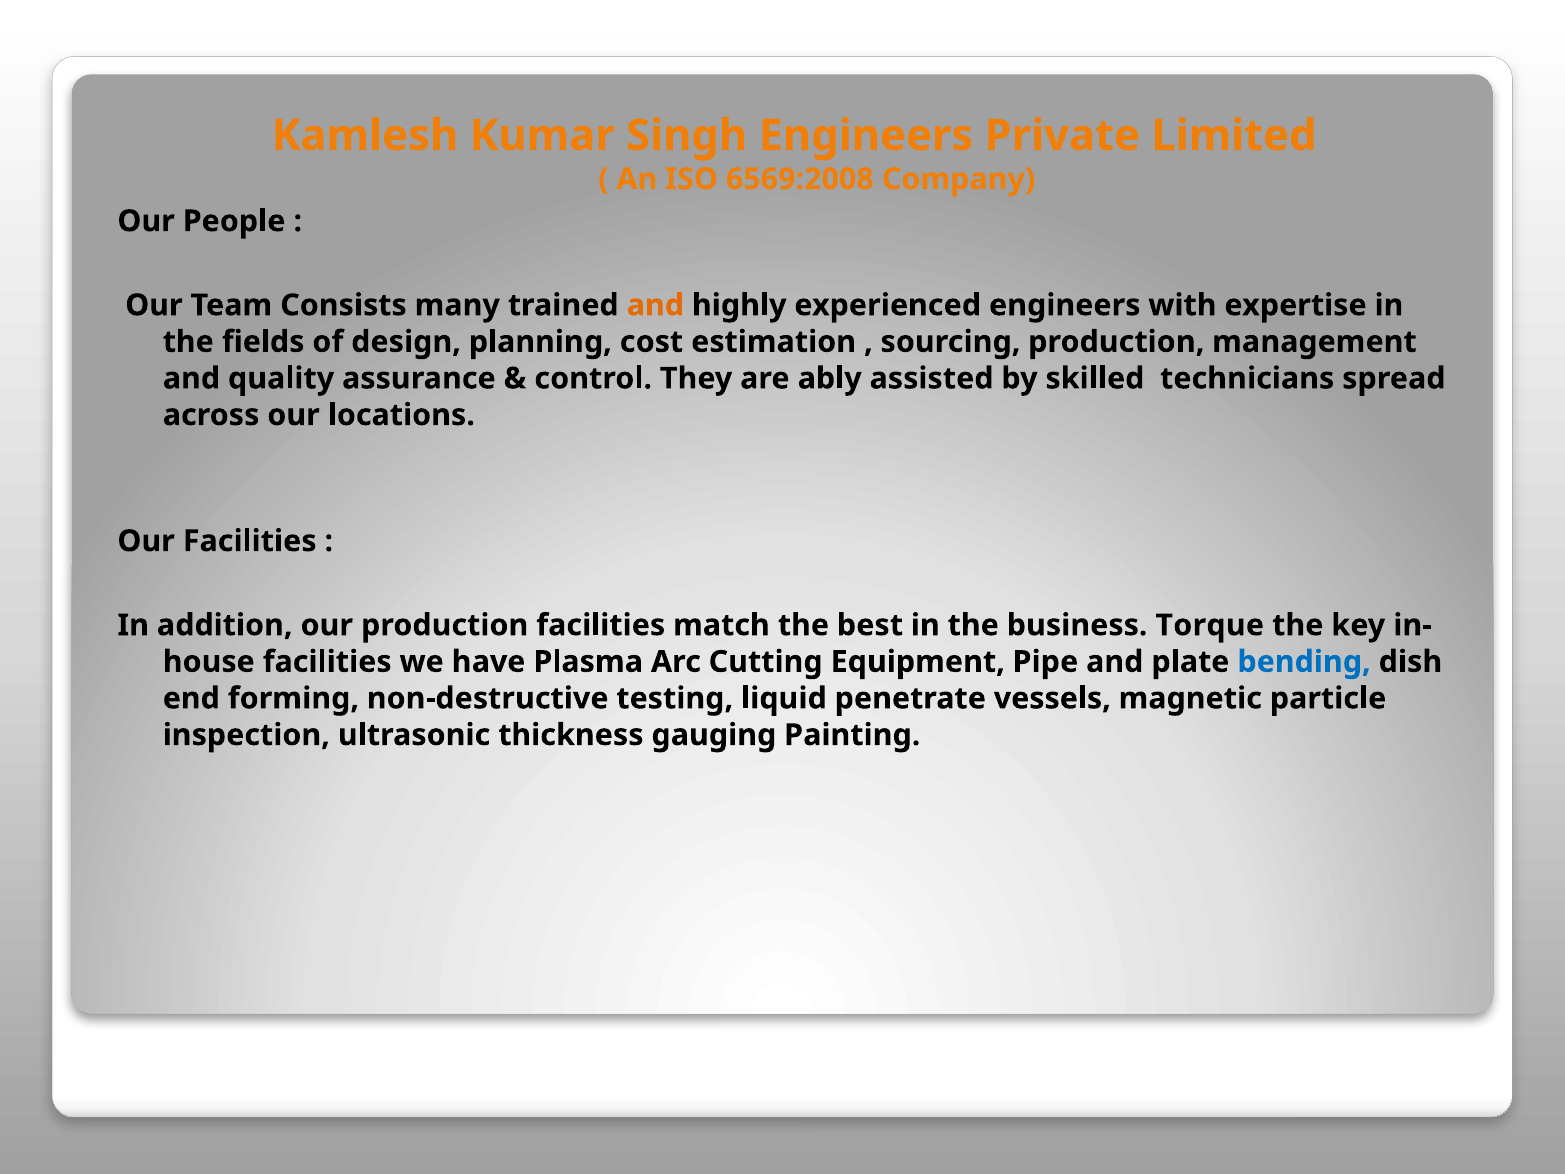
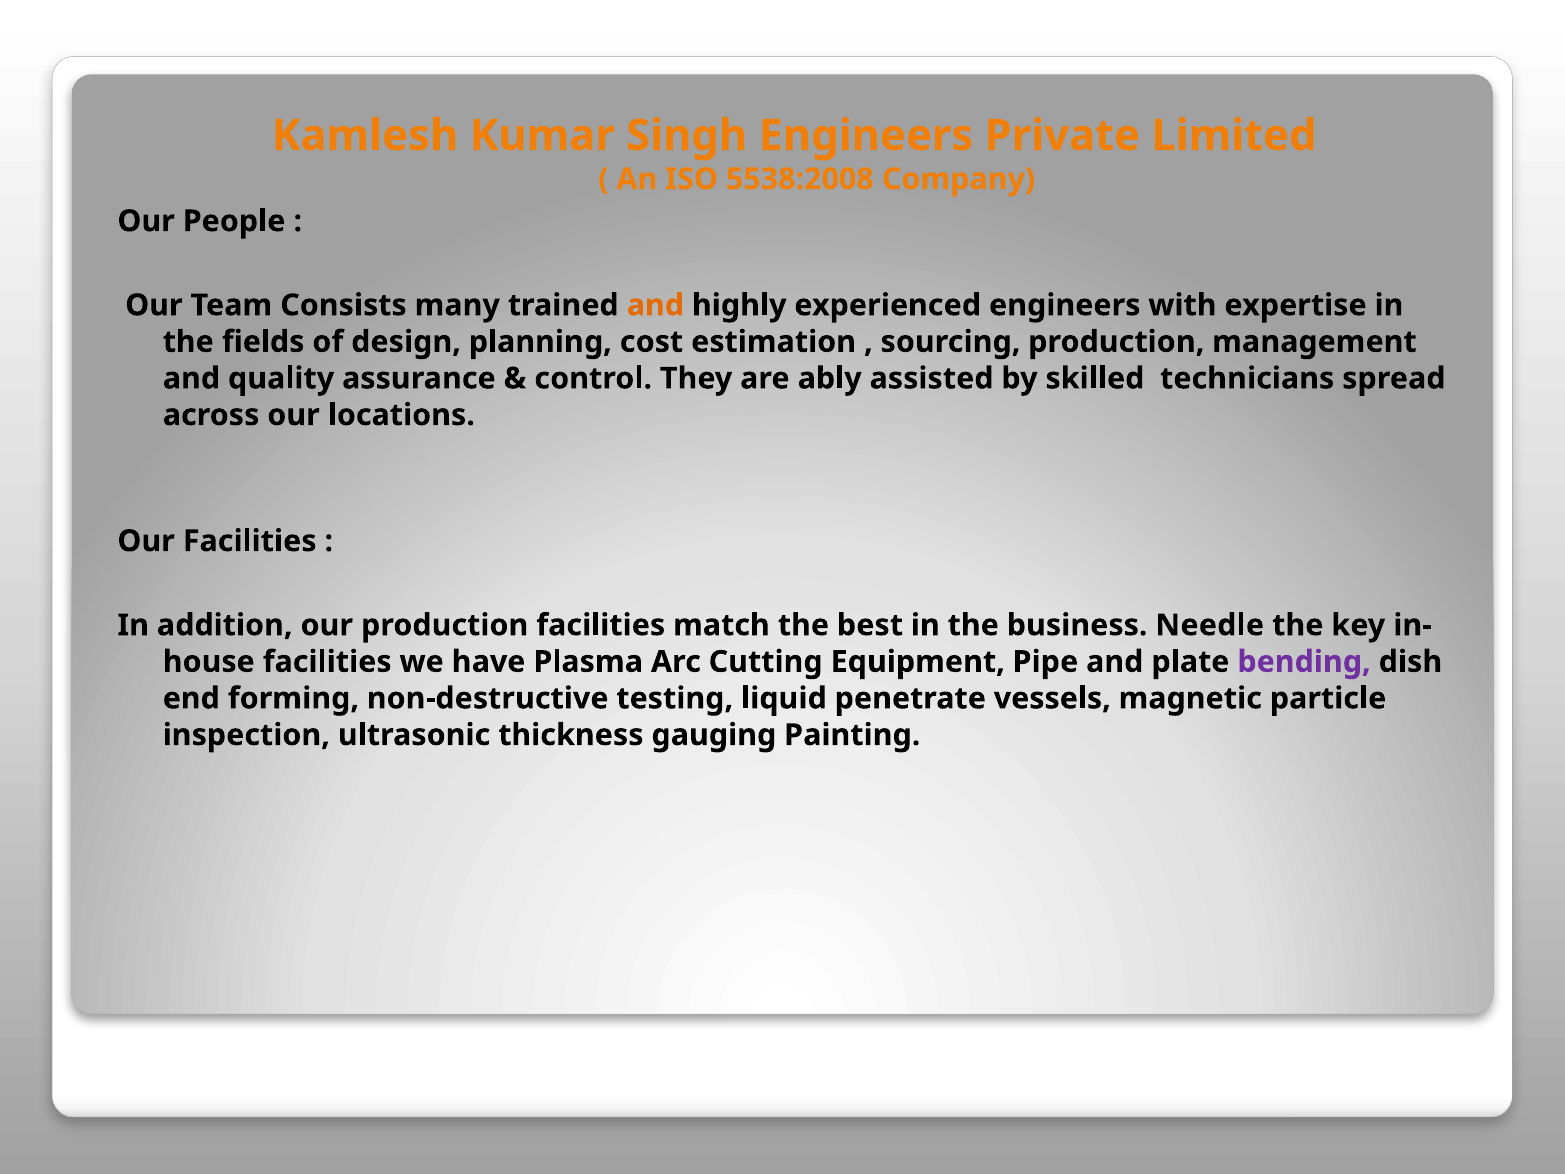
6569:2008: 6569:2008 -> 5538:2008
Torque: Torque -> Needle
bending colour: blue -> purple
